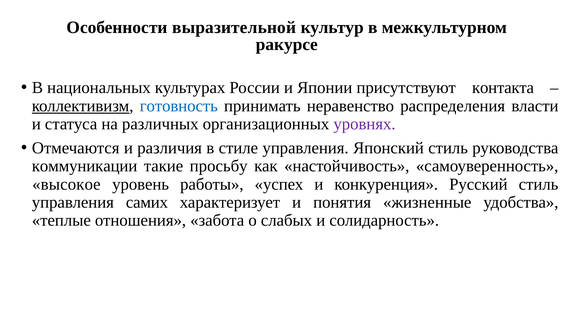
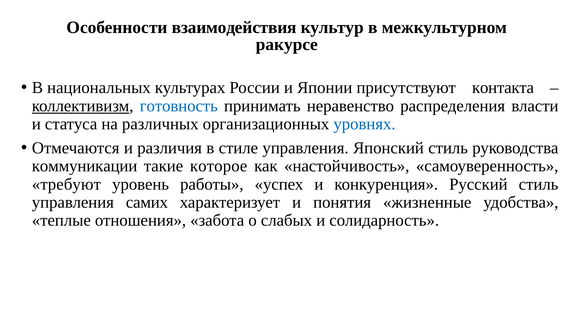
выразительной: выразительной -> взаимодействия
уровнях colour: purple -> blue
просьбу: просьбу -> которое
высокое: высокое -> требуют
